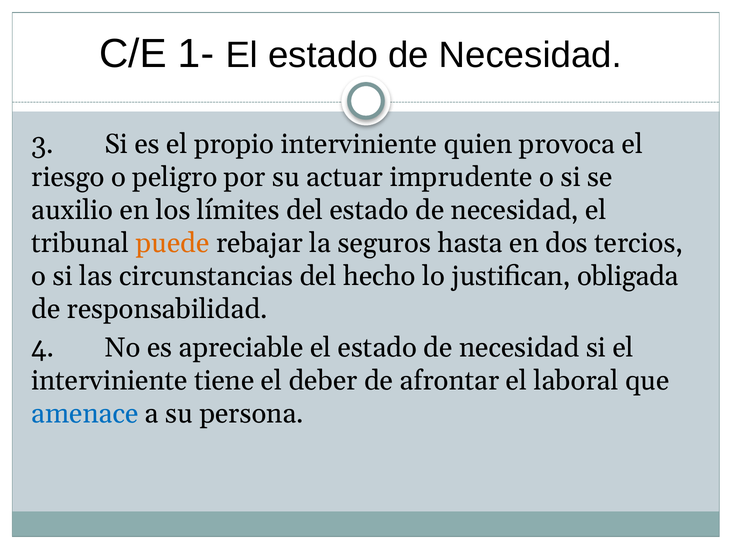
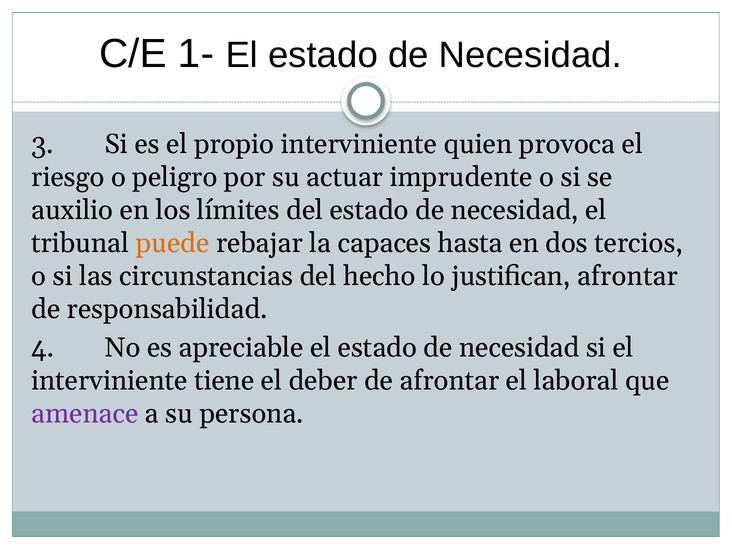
seguros: seguros -> capaces
justifican obligada: obligada -> afrontar
amenace colour: blue -> purple
